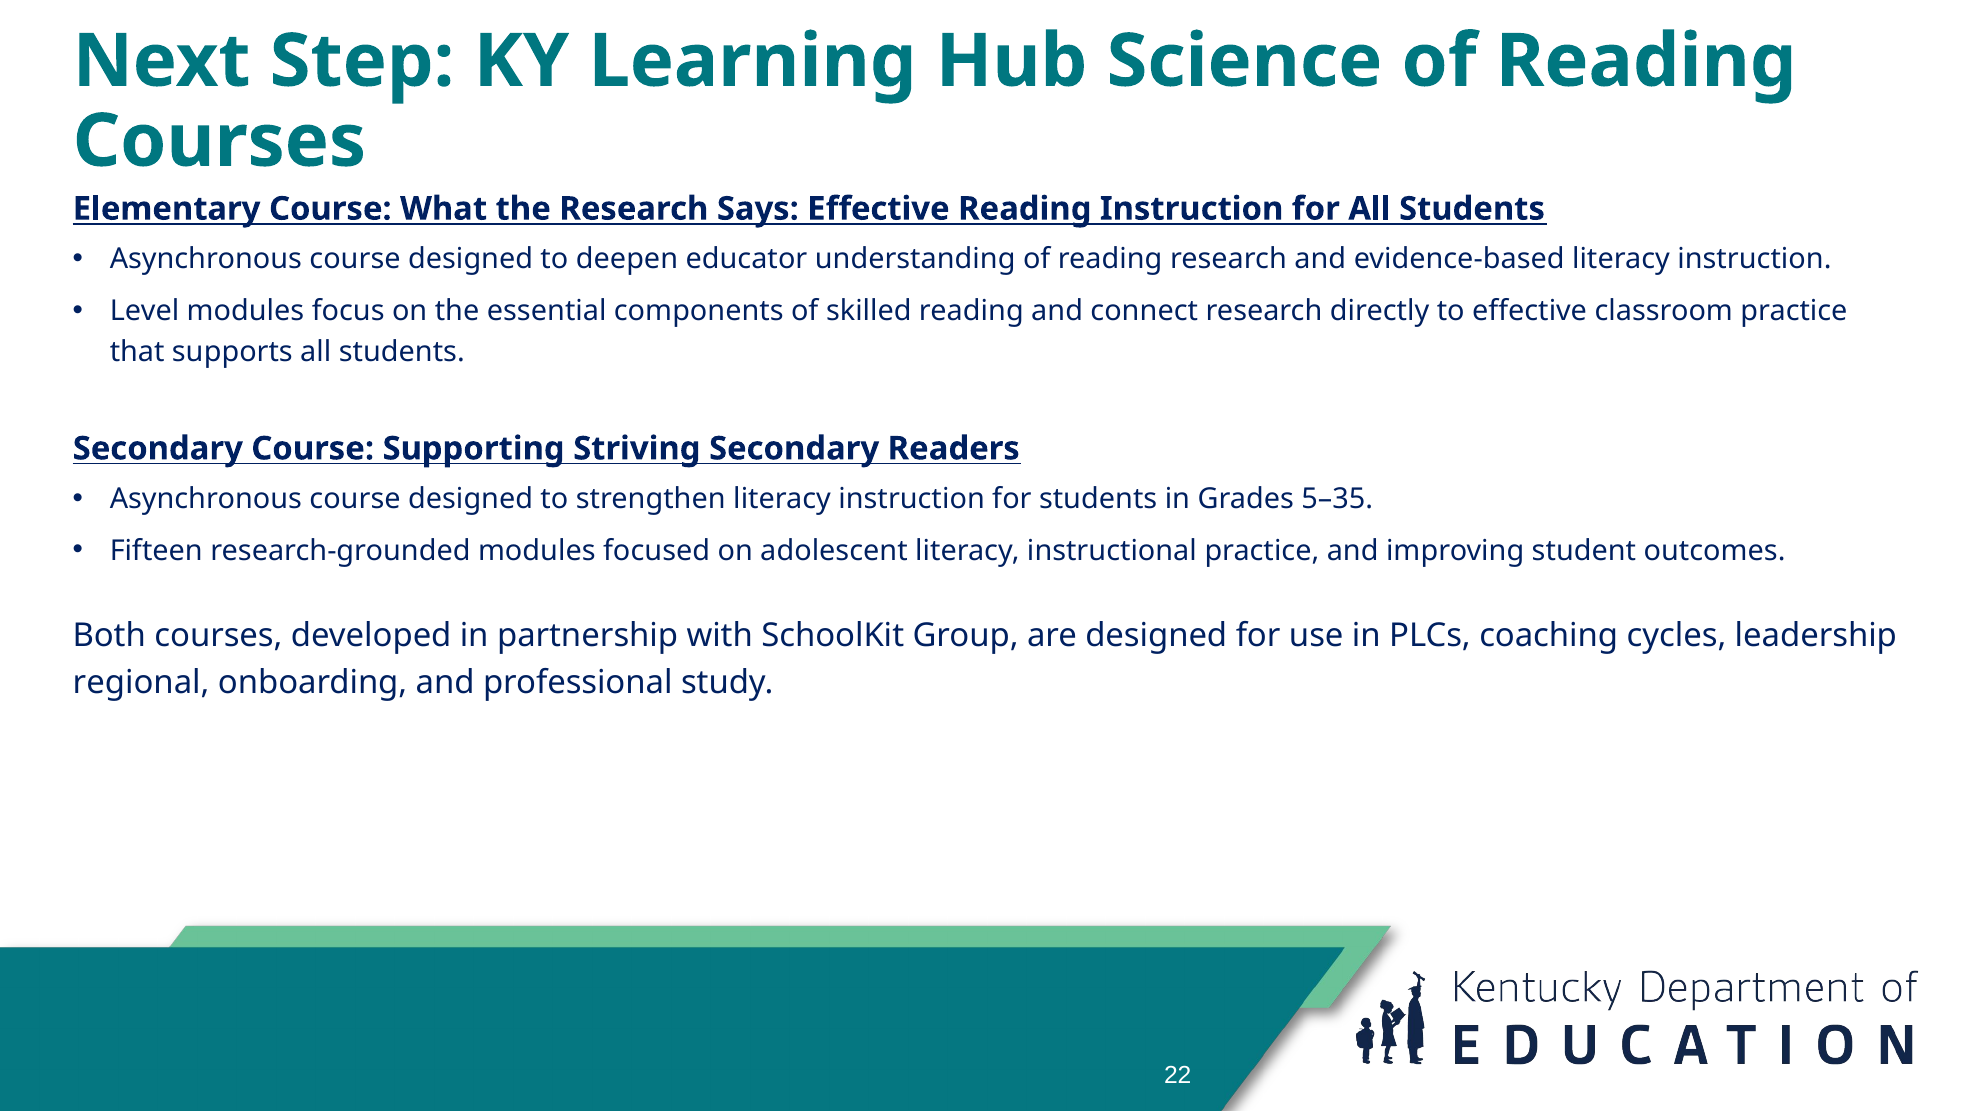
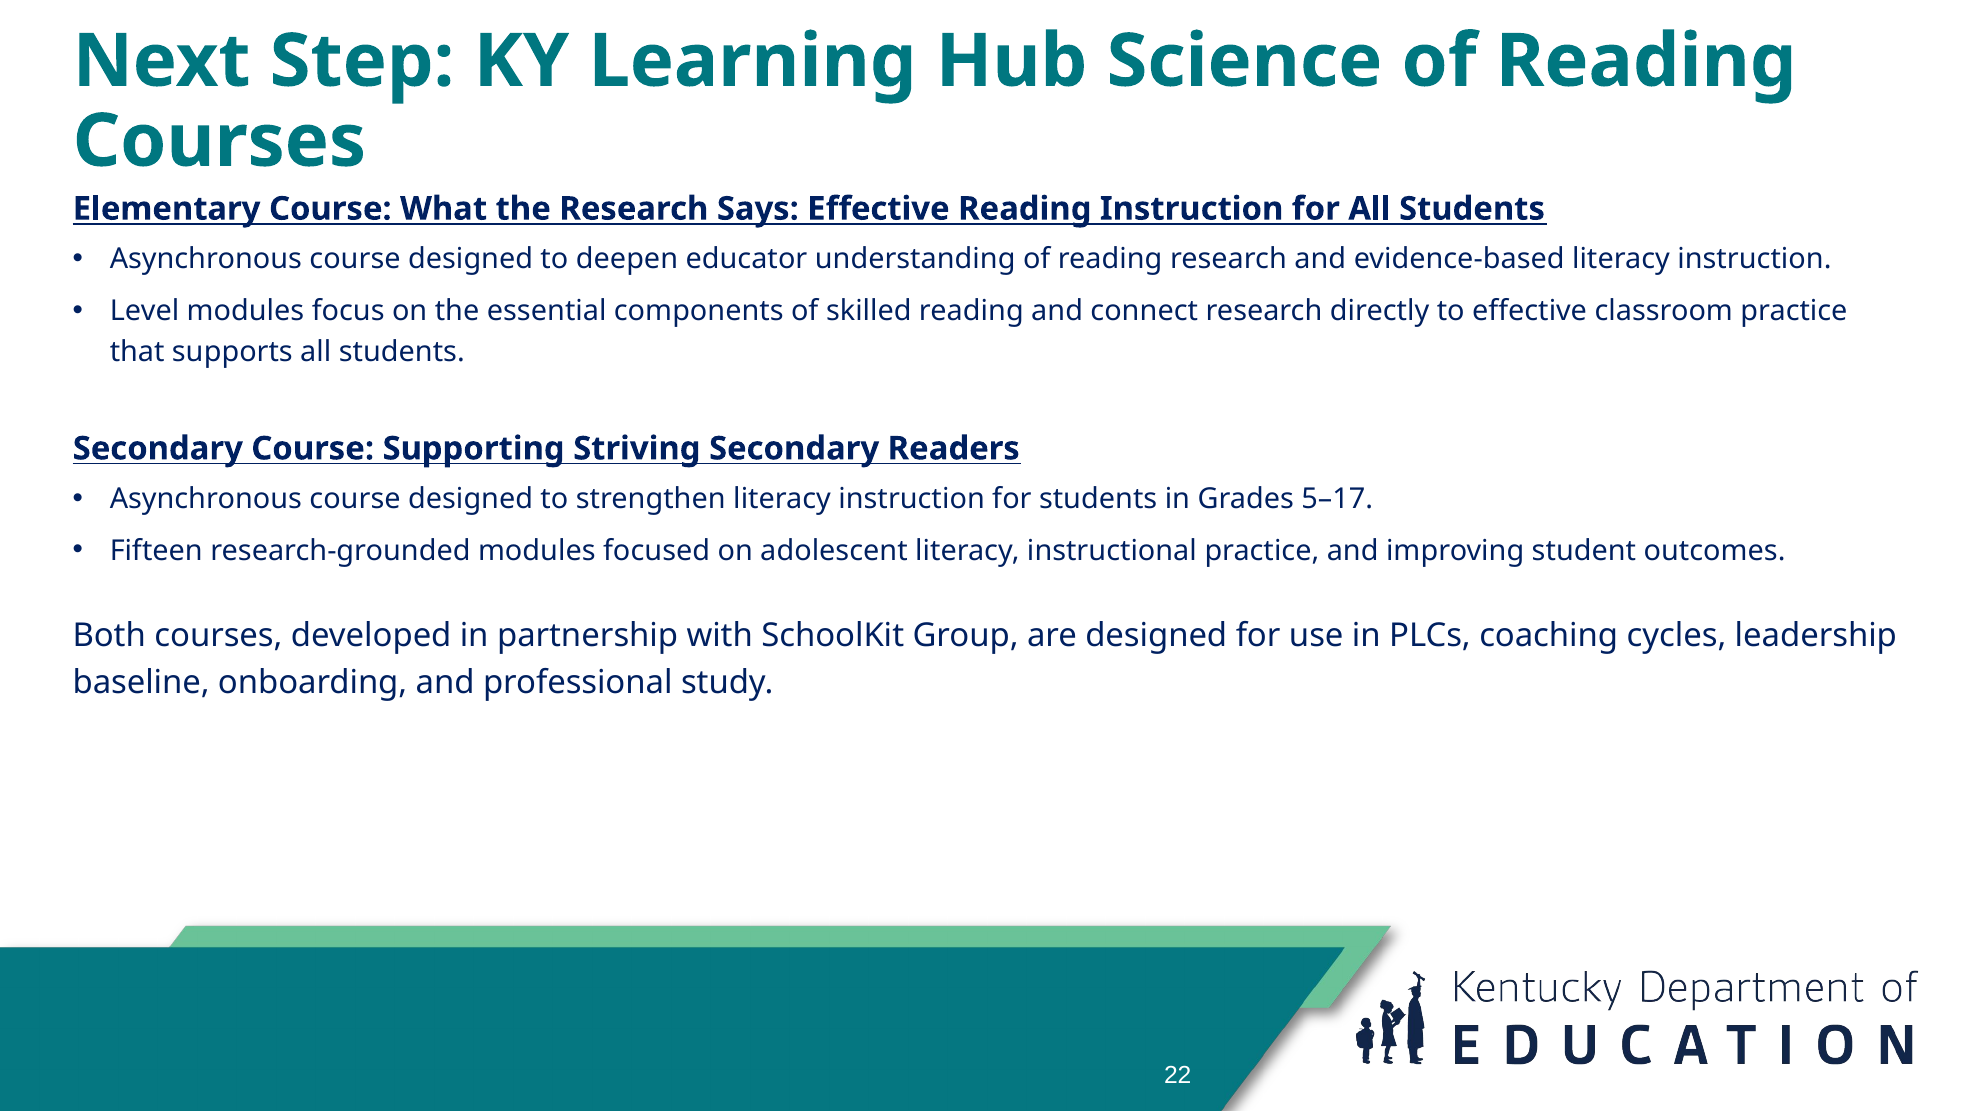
5–35: 5–35 -> 5–17
regional: regional -> baseline
